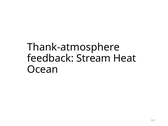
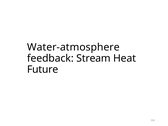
Thank-atmosphere: Thank-atmosphere -> Water-atmosphere
Ocean: Ocean -> Future
